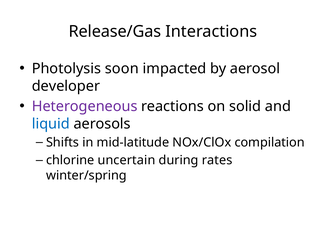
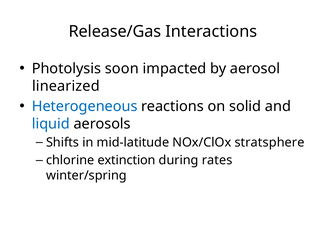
developer: developer -> linearized
Heterogeneous colour: purple -> blue
compilation: compilation -> stratsphere
uncertain: uncertain -> extinction
